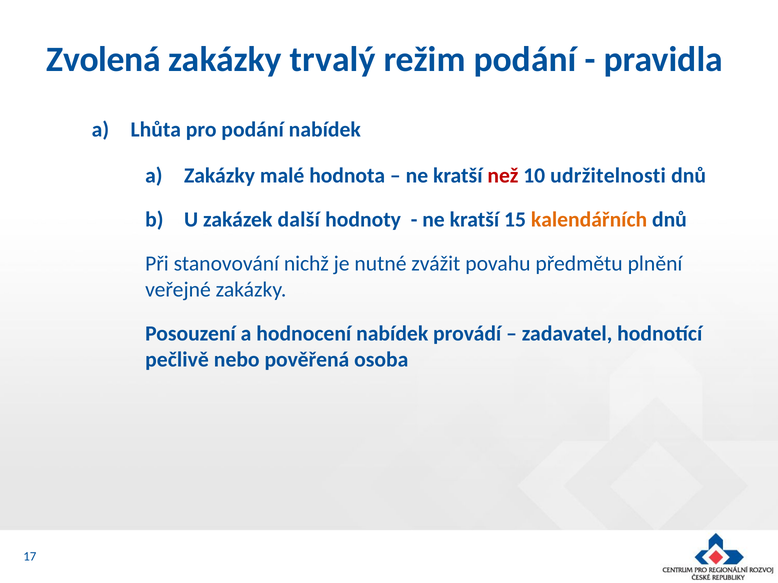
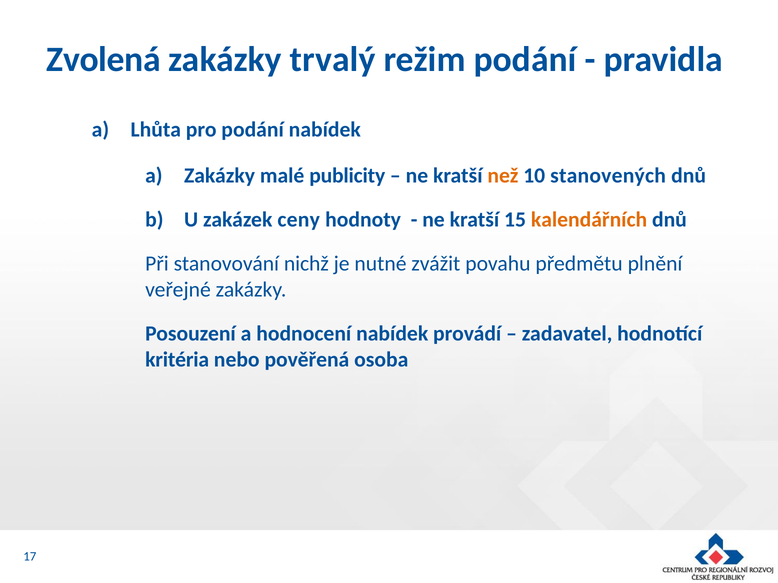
hodnota: hodnota -> publicity
než colour: red -> orange
udržitelnosti: udržitelnosti -> stanovených
další: další -> ceny
pečlivě: pečlivě -> kritéria
